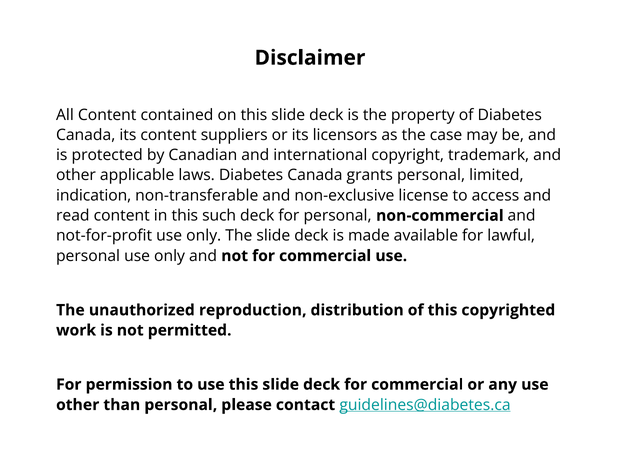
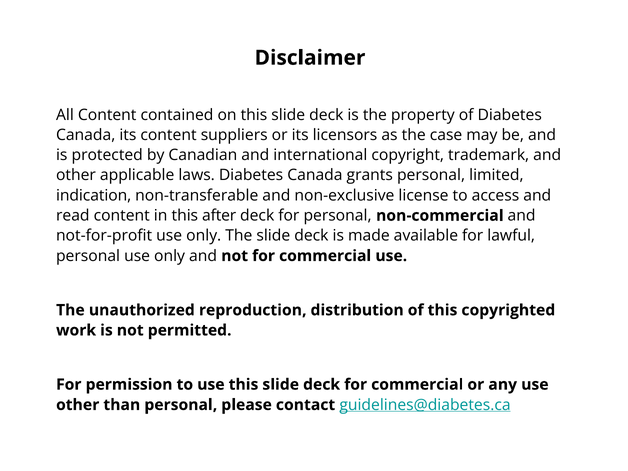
such: such -> after
